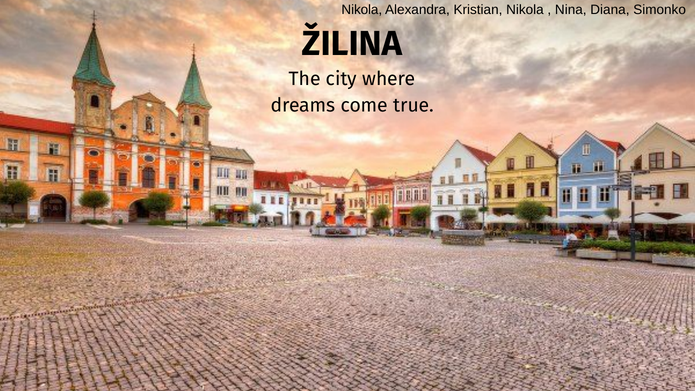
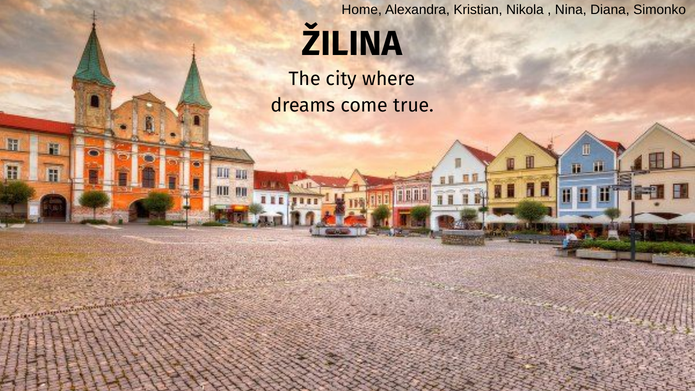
Nikola at (362, 10): Nikola -> Home
